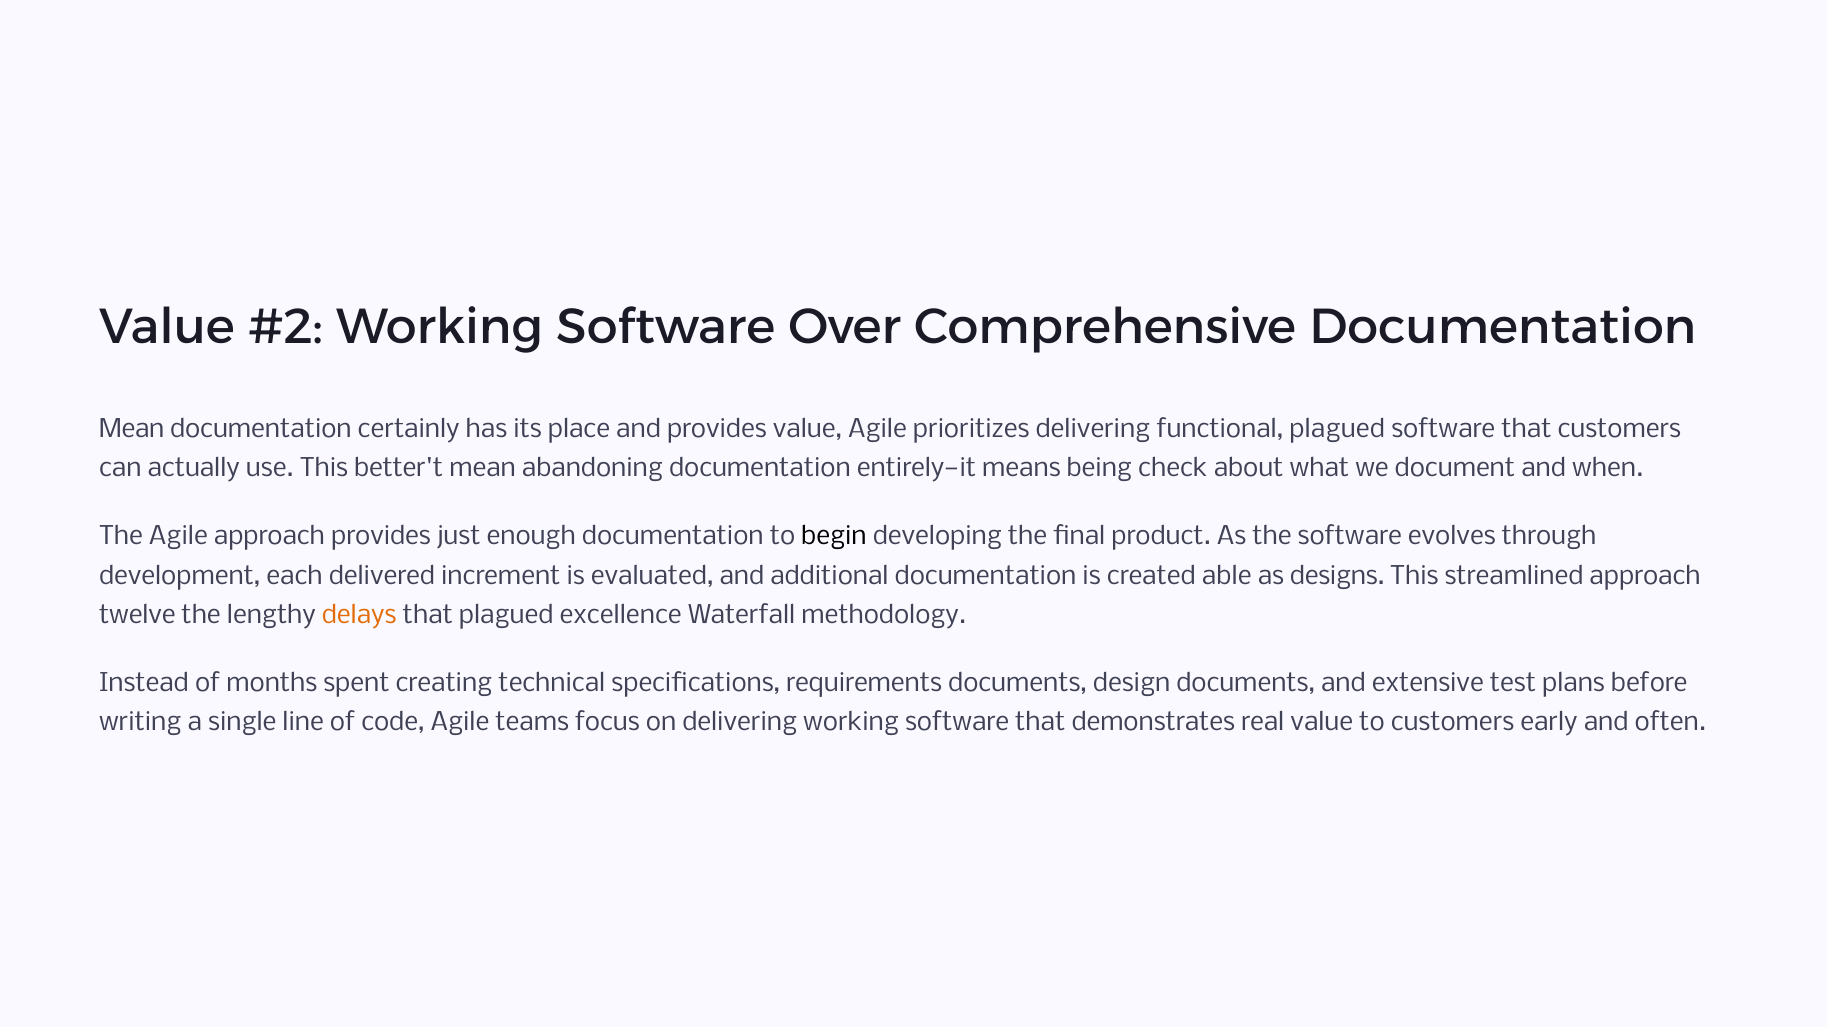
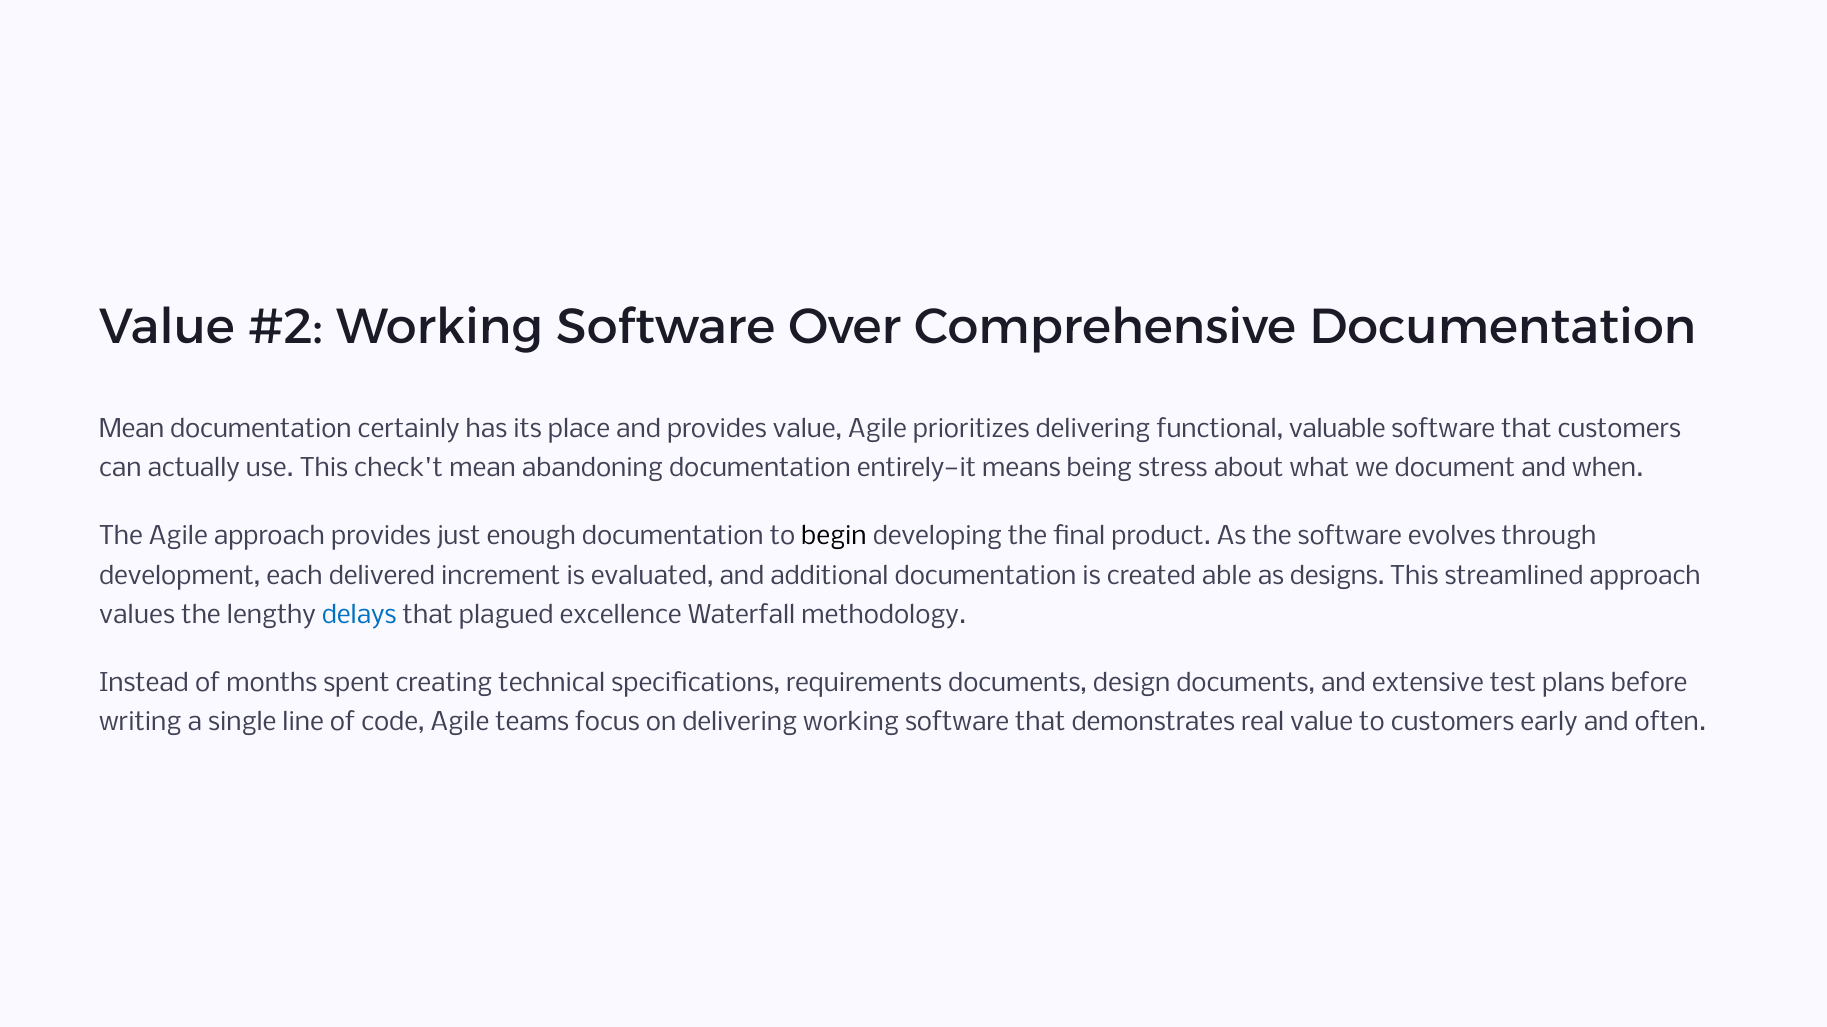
functional plagued: plagued -> valuable
better't: better't -> check't
check: check -> stress
twelve: twelve -> values
delays colour: orange -> blue
